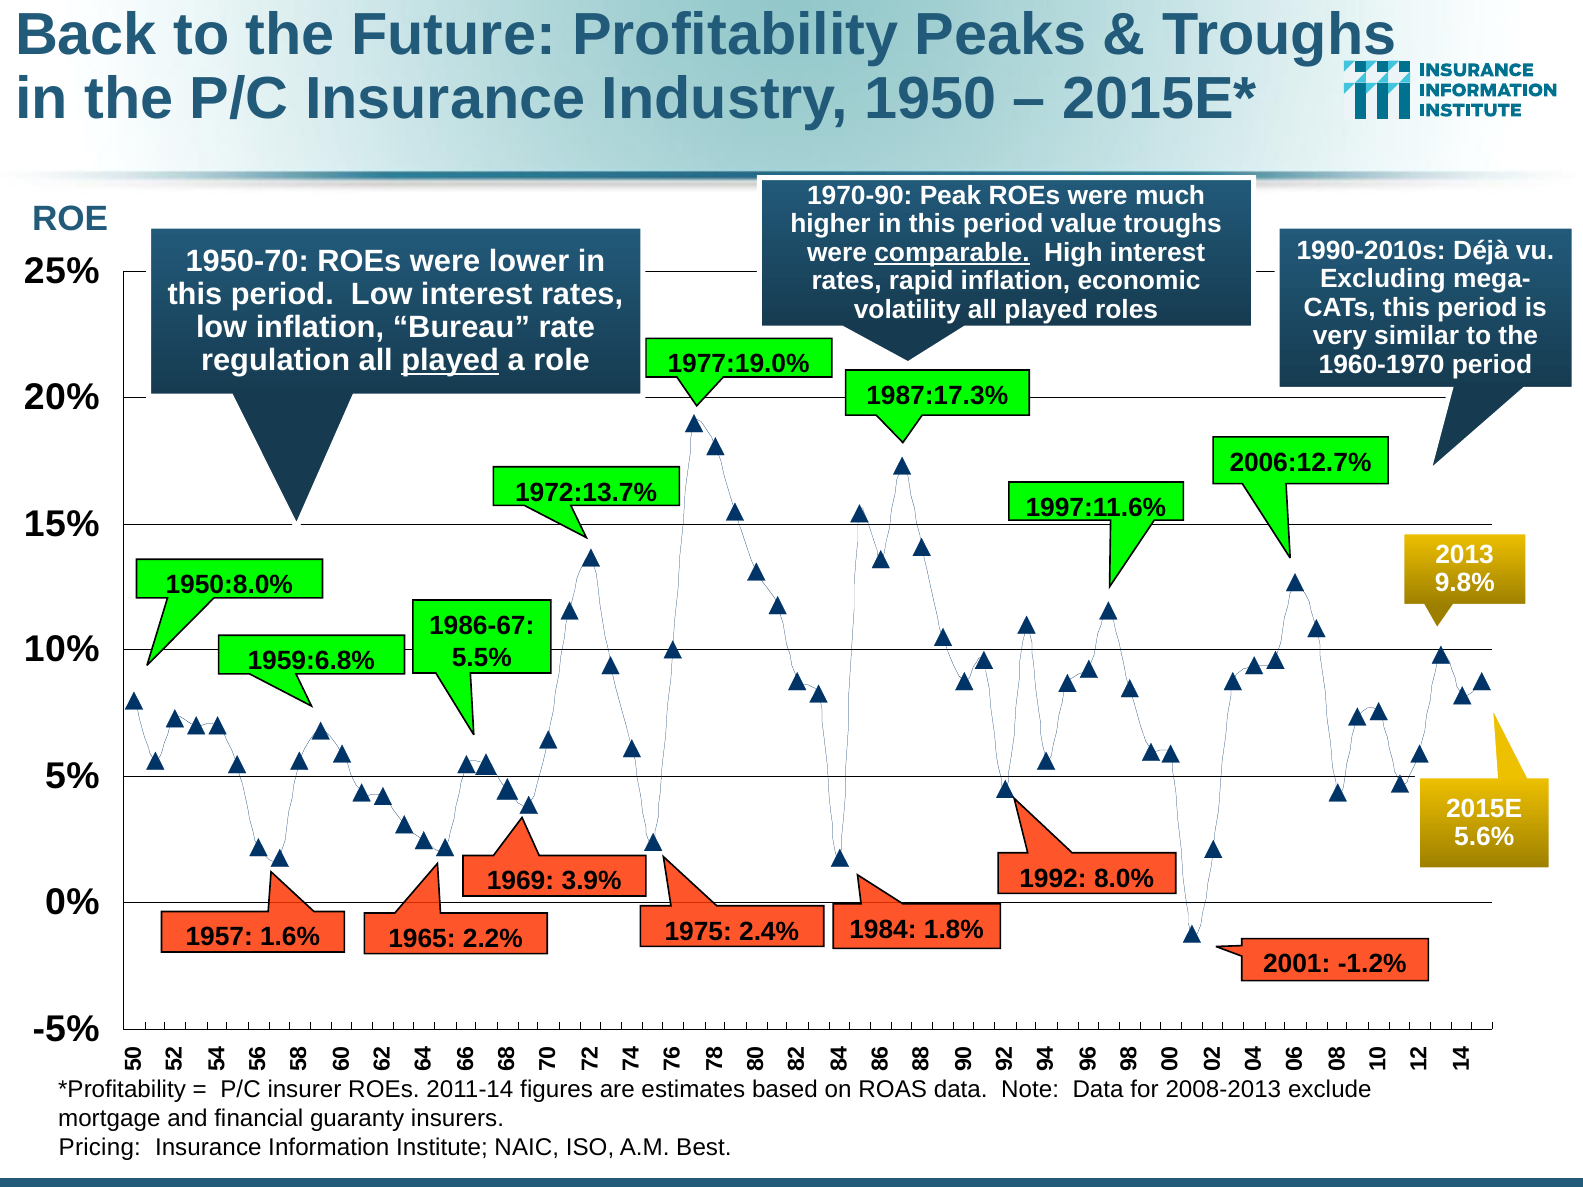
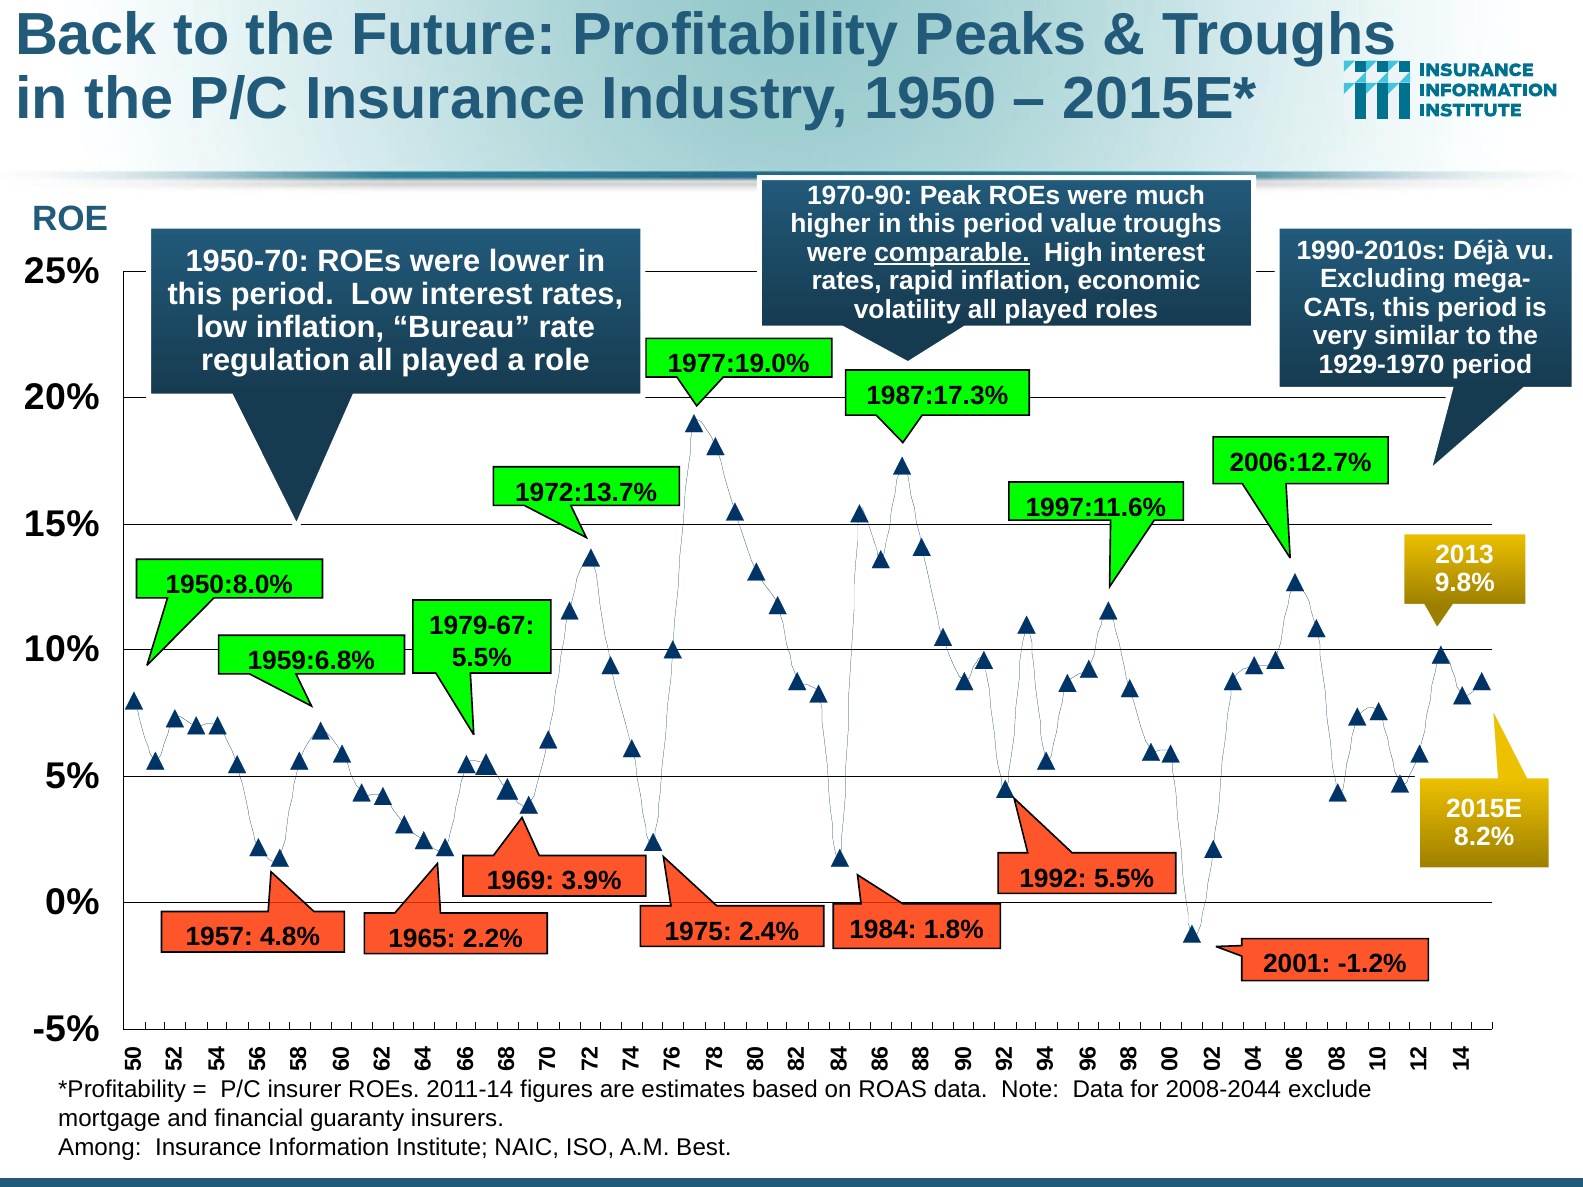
played at (450, 361) underline: present -> none
1960-1970: 1960-1970 -> 1929-1970
1986-67: 1986-67 -> 1979-67
5.6%: 5.6% -> 8.2%
1992 8.0%: 8.0% -> 5.5%
1.6%: 1.6% -> 4.8%
2008-2013: 2008-2013 -> 2008-2044
Pricing: Pricing -> Among
